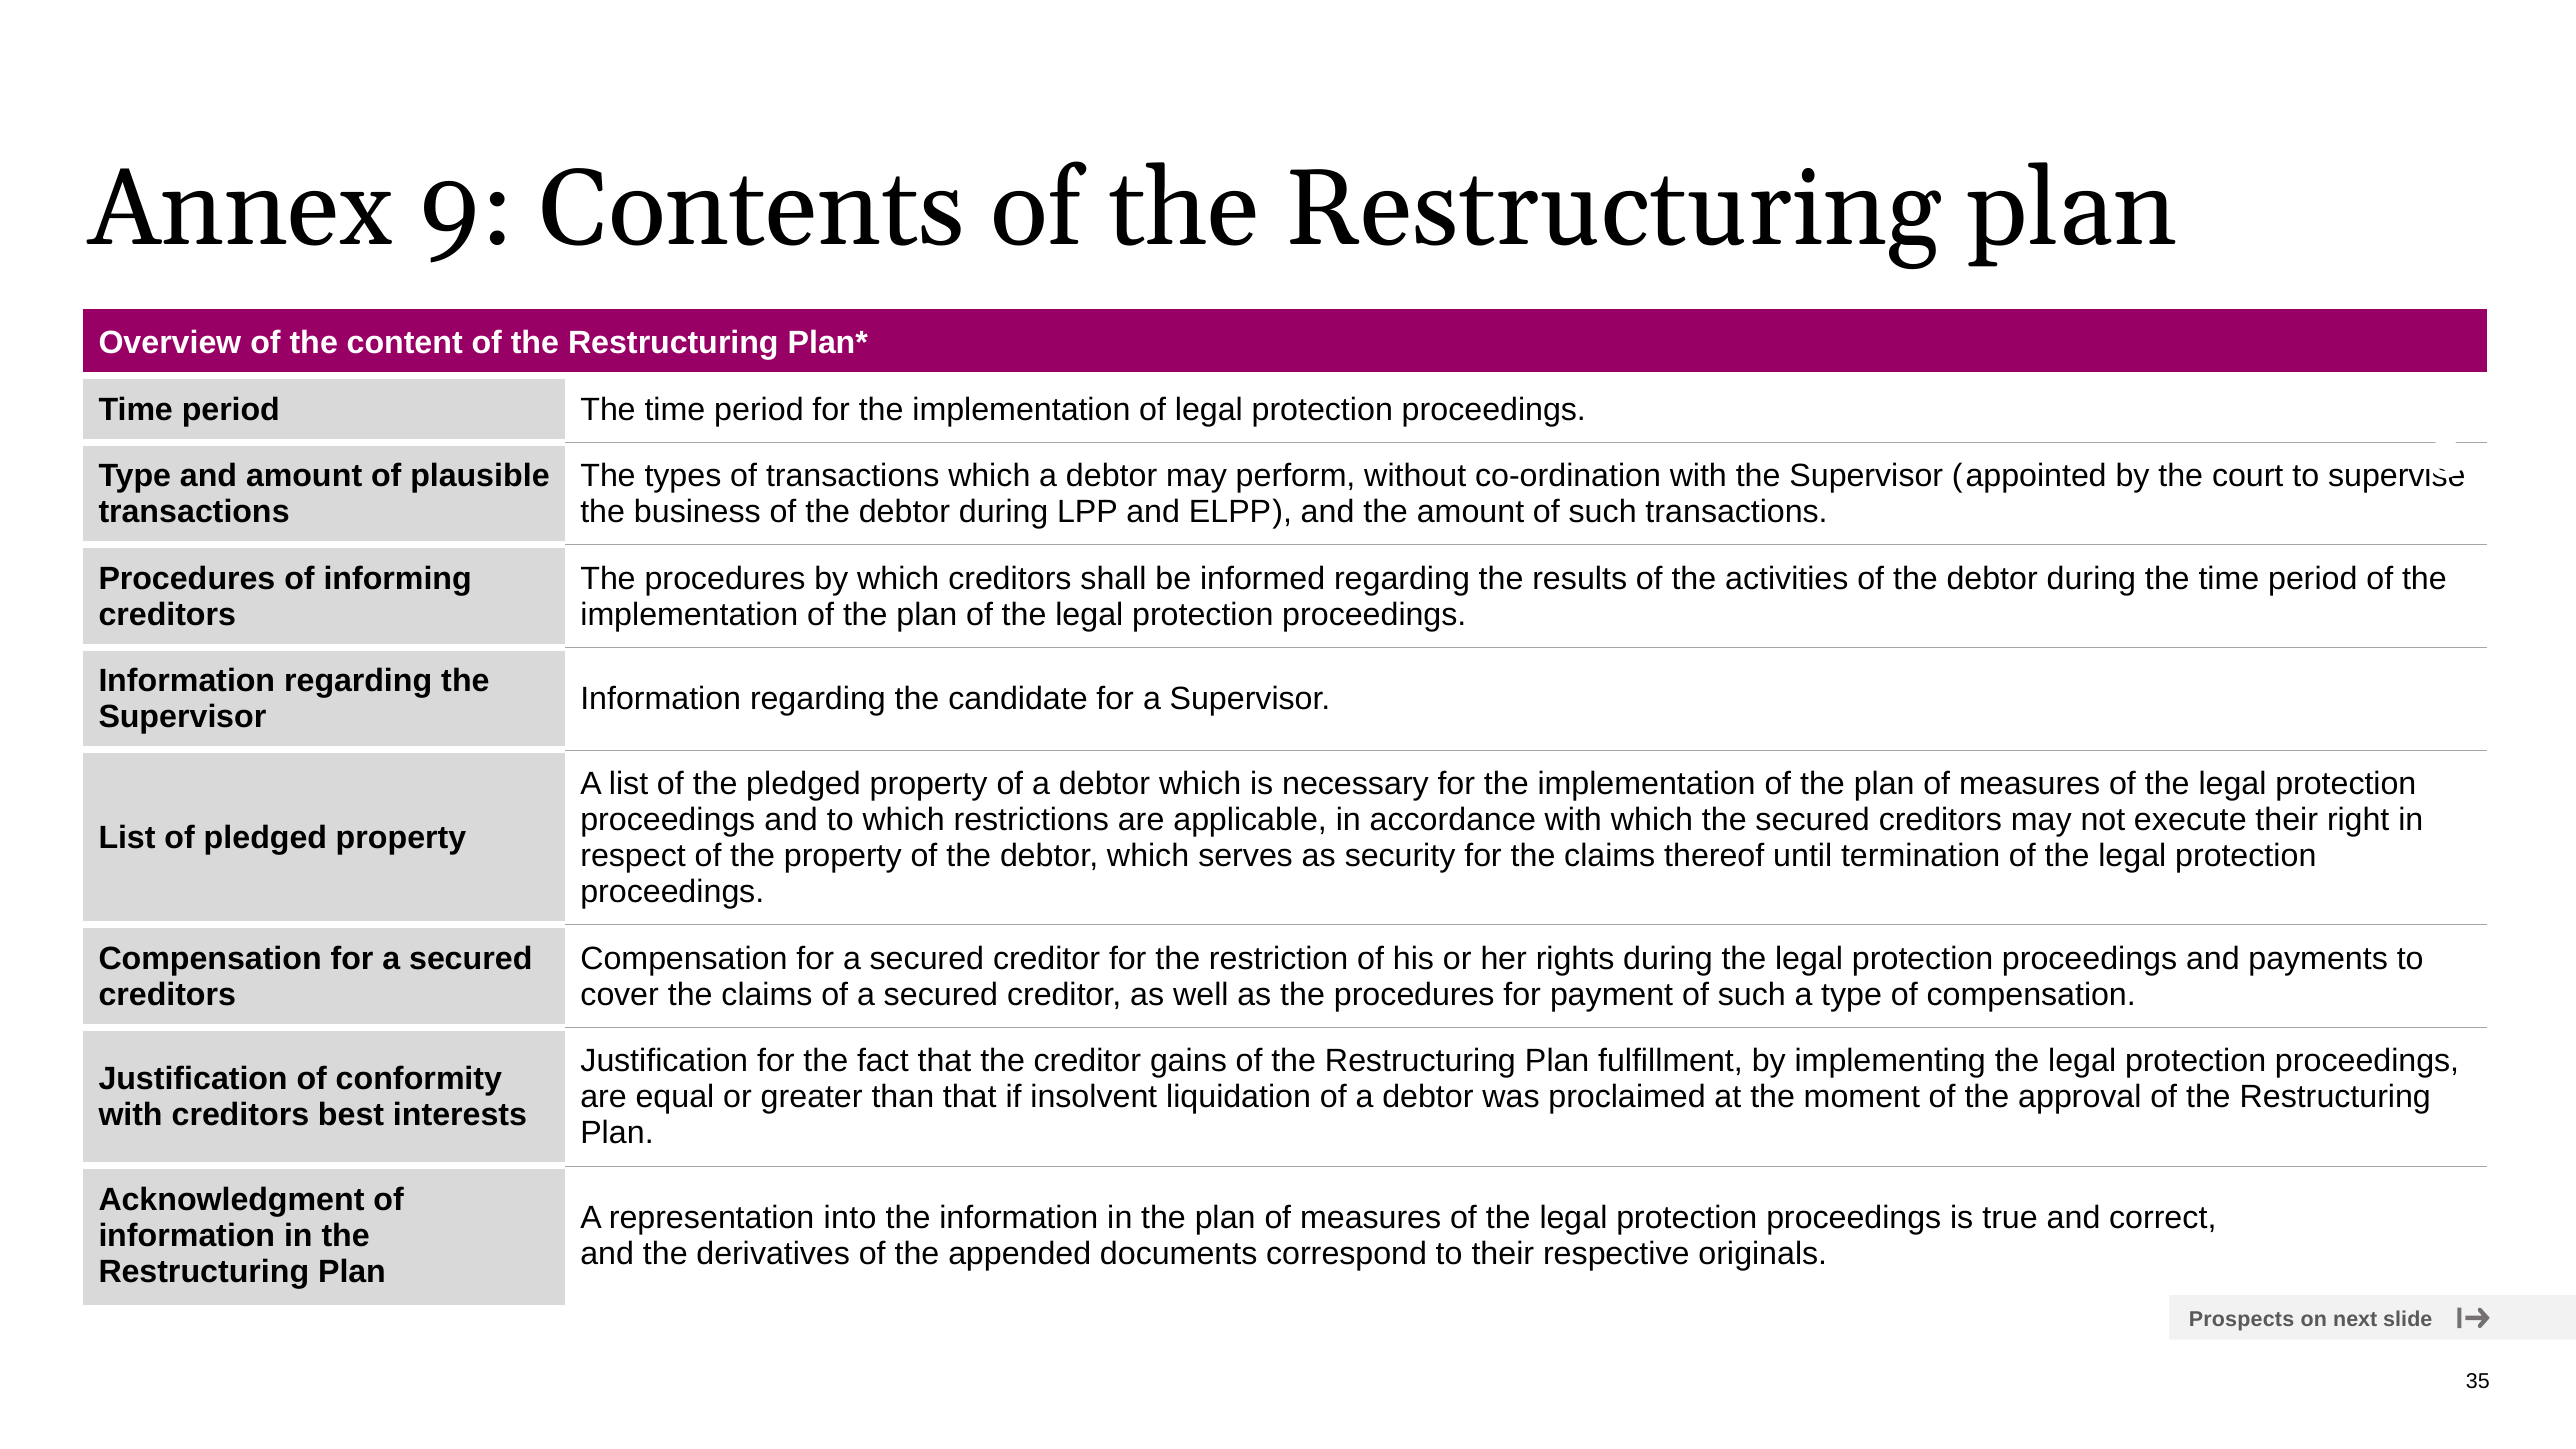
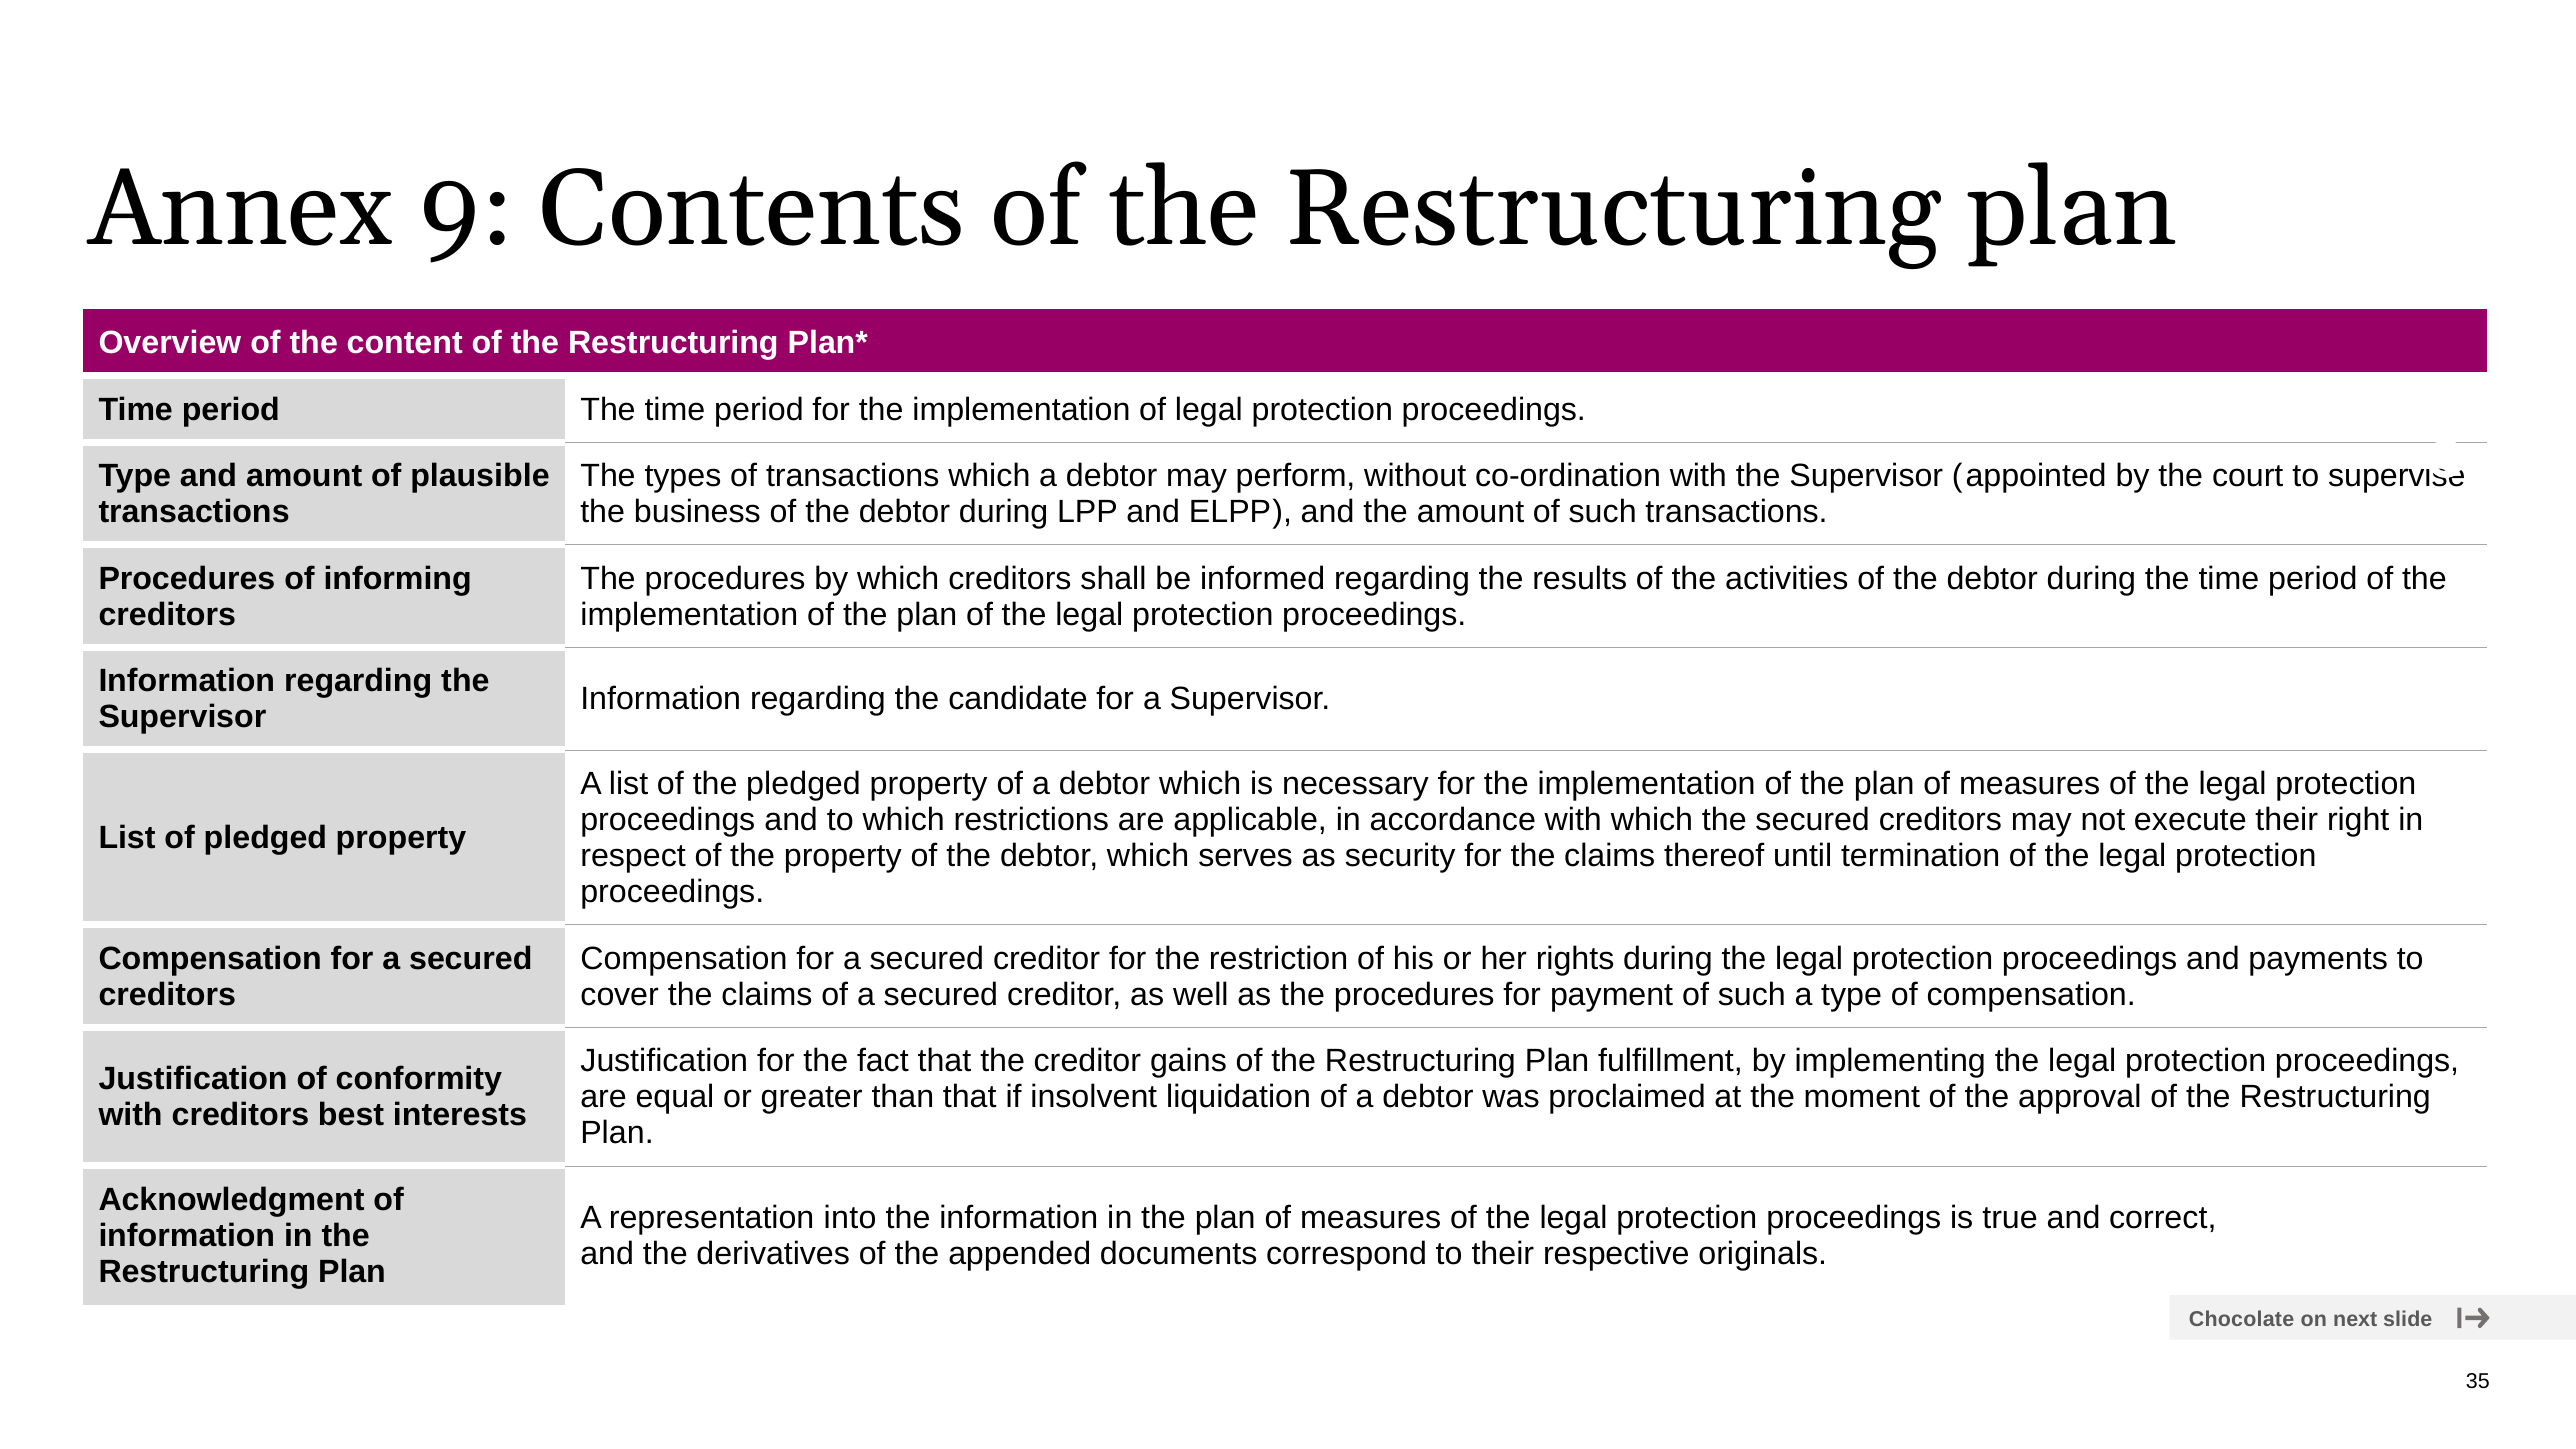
Prospects: Prospects -> Chocolate
